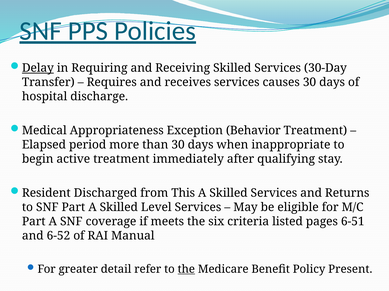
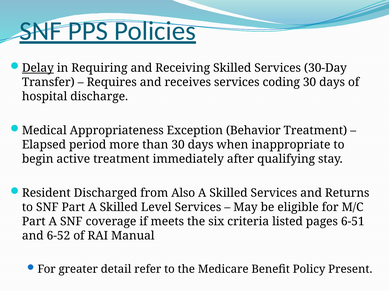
causes: causes -> coding
This: This -> Also
the at (186, 270) underline: present -> none
